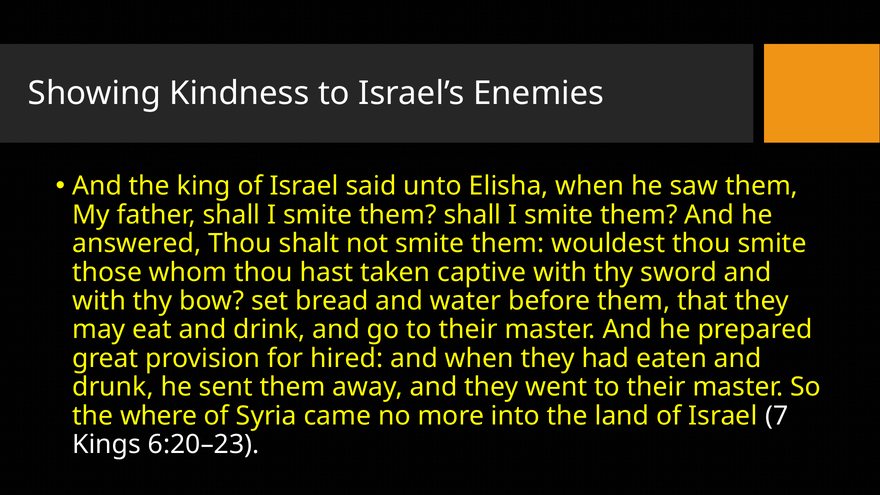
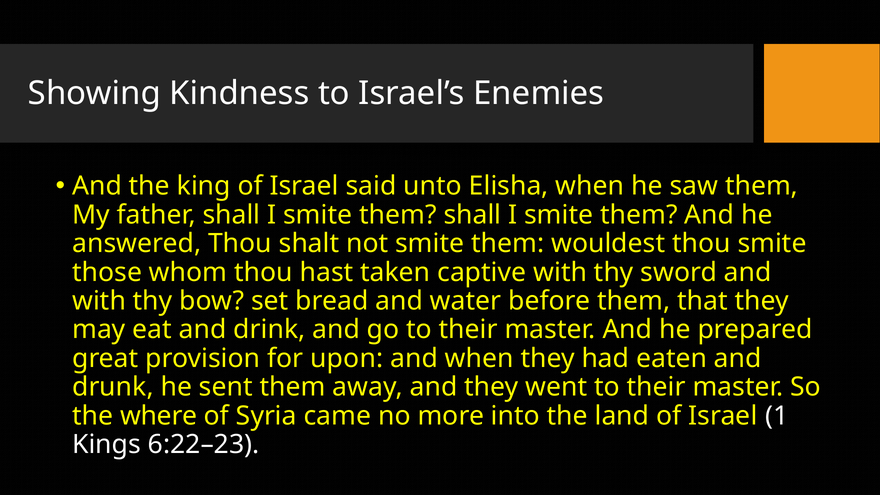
hired: hired -> upon
7: 7 -> 1
6:20–23: 6:20–23 -> 6:22–23
